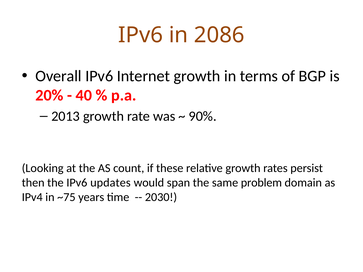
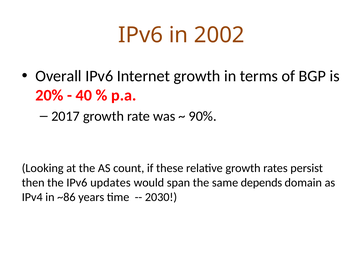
2086: 2086 -> 2002
2013: 2013 -> 2017
problem: problem -> depends
~75: ~75 -> ~86
